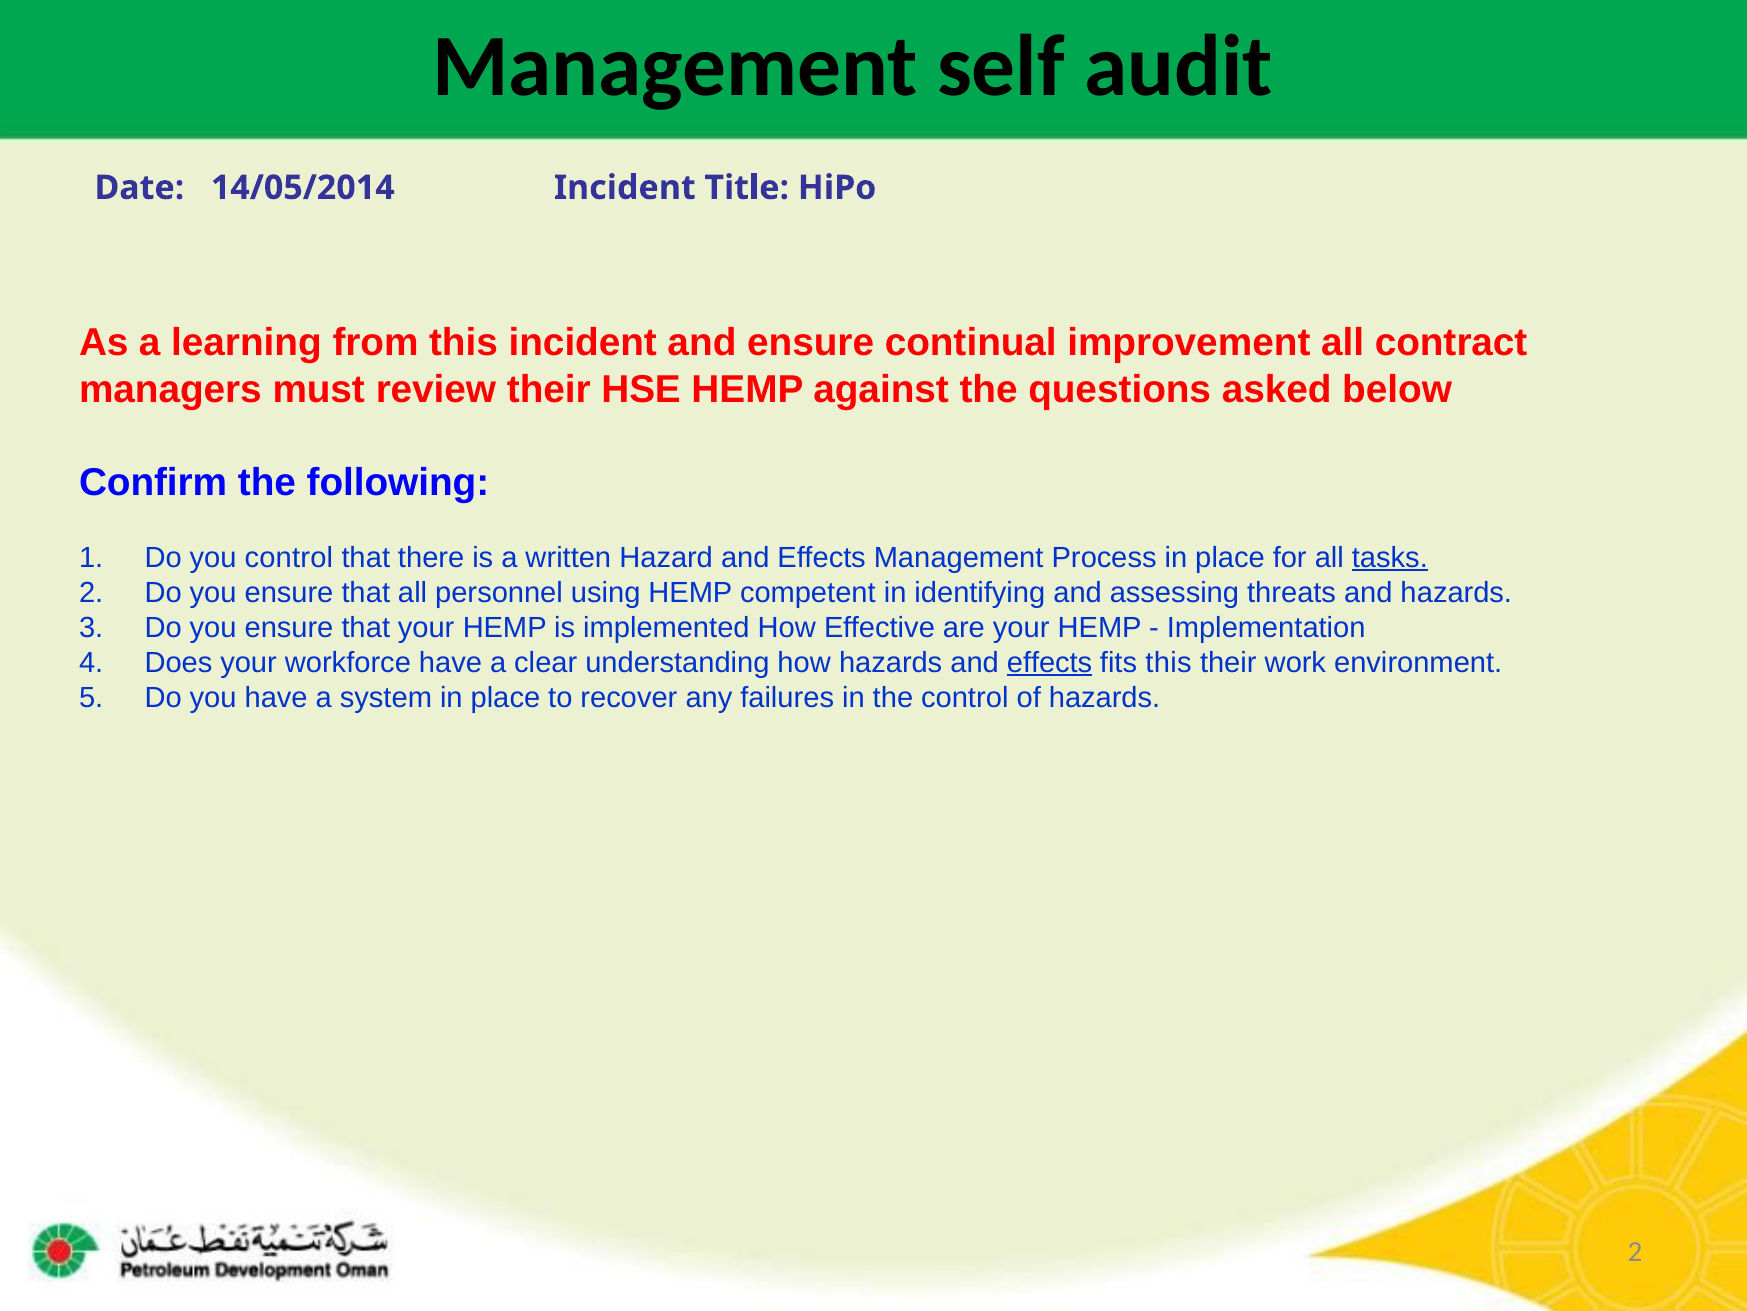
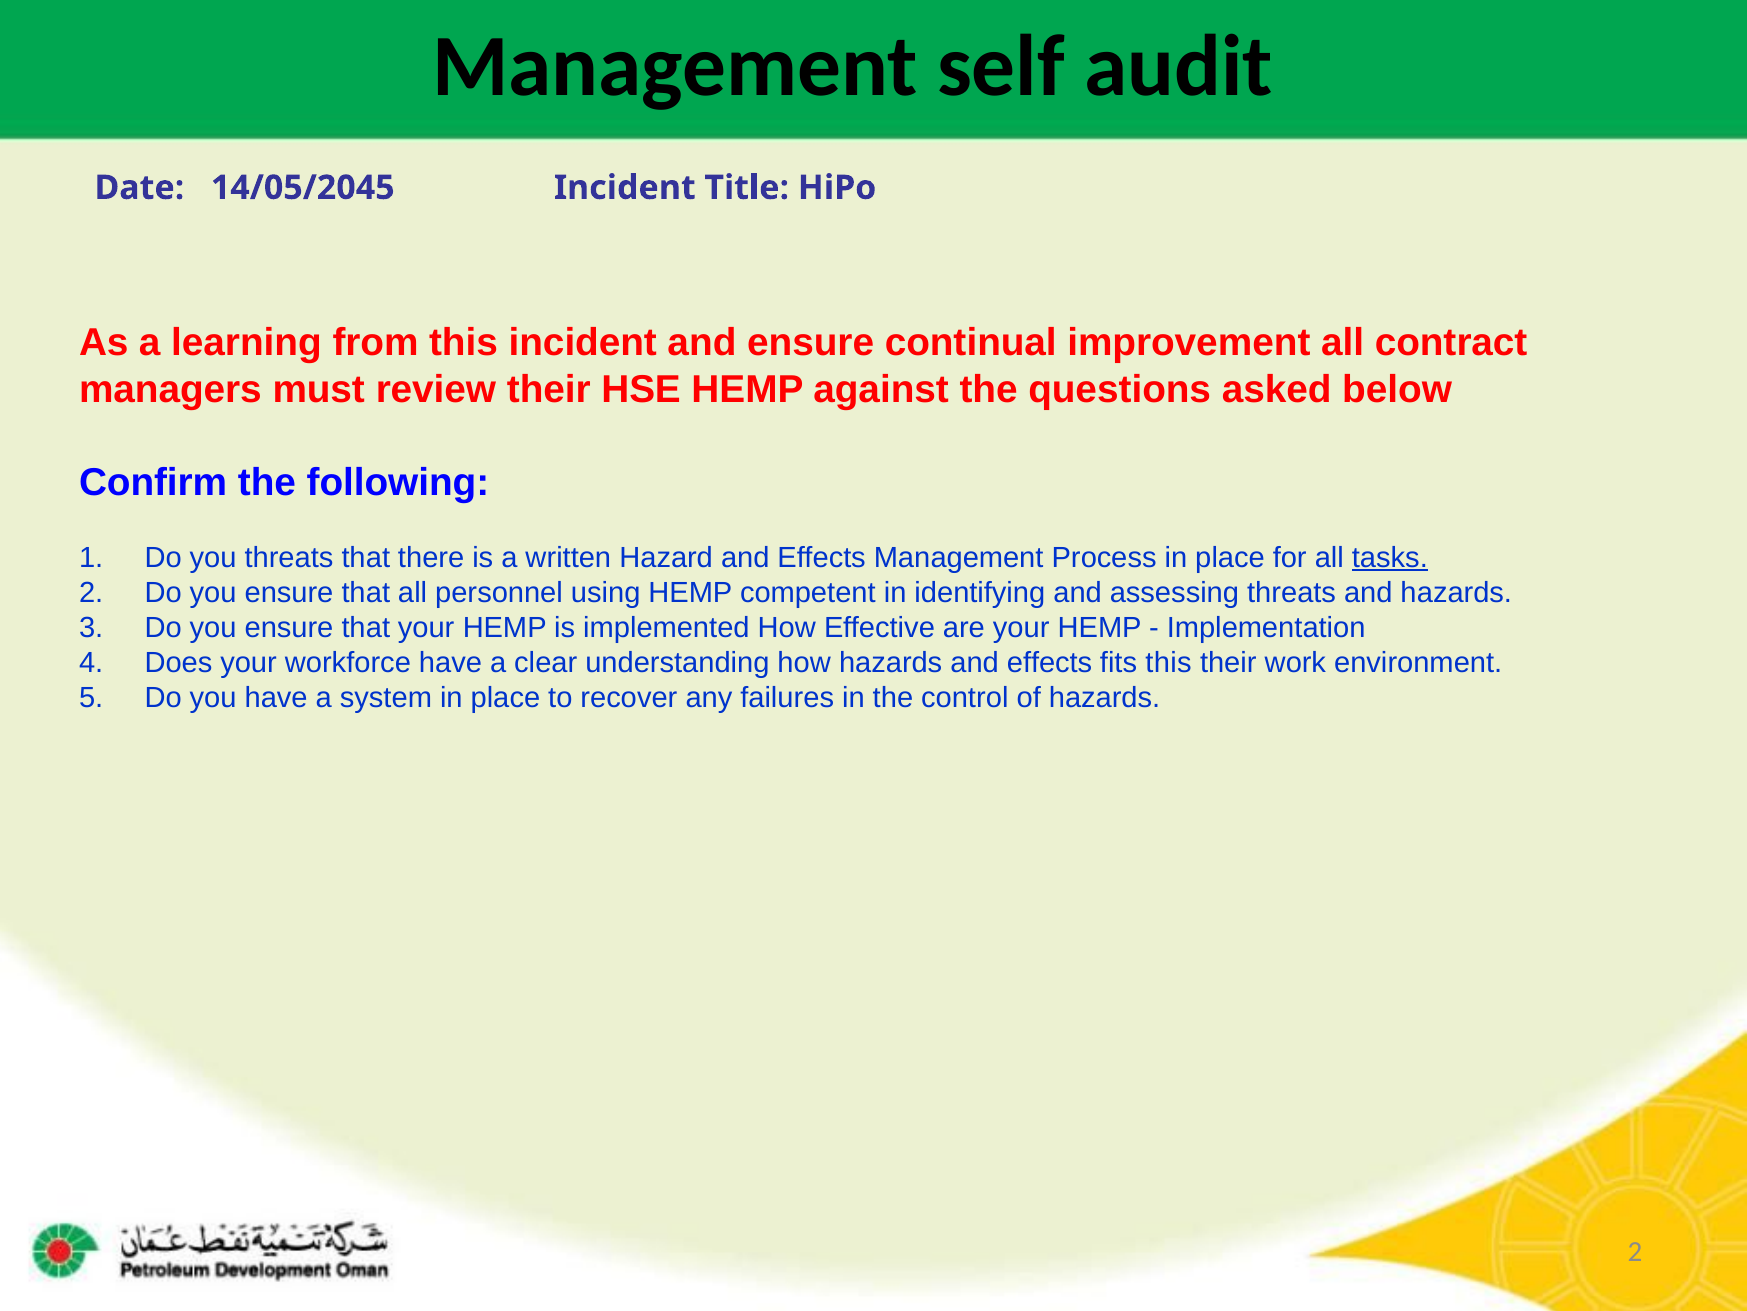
14/05/2014: 14/05/2014 -> 14/05/2045
you control: control -> threats
effects at (1050, 662) underline: present -> none
